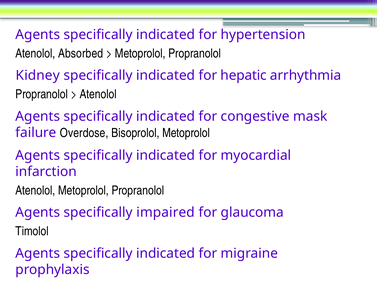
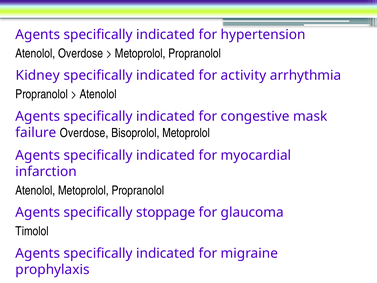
Atenolol Absorbed: Absorbed -> Overdose
hepatic: hepatic -> activity
impaired: impaired -> stoppage
